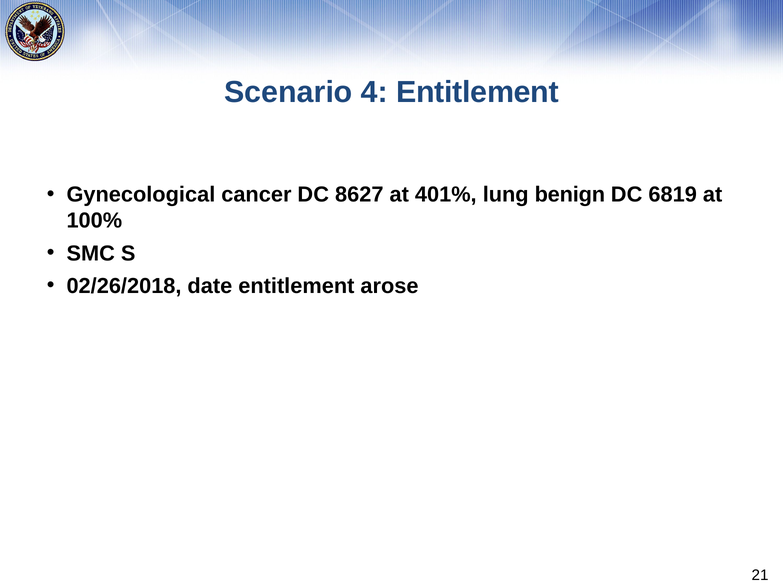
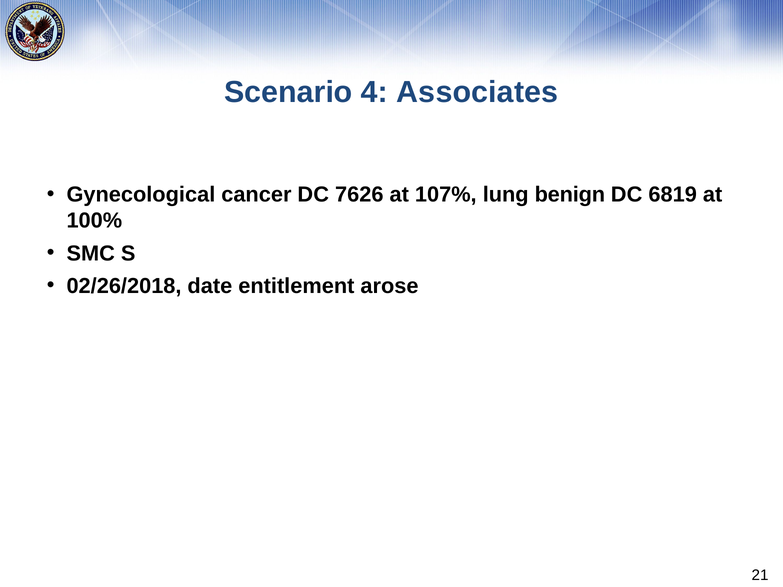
4 Entitlement: Entitlement -> Associates
8627: 8627 -> 7626
401%: 401% -> 107%
